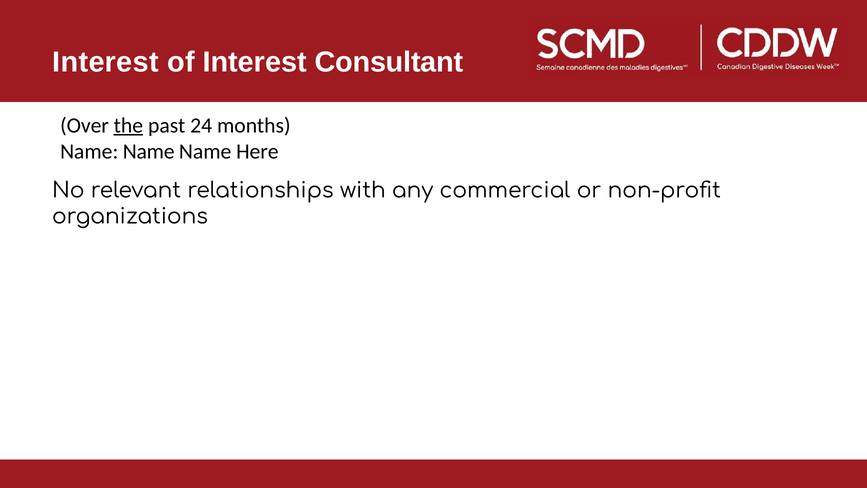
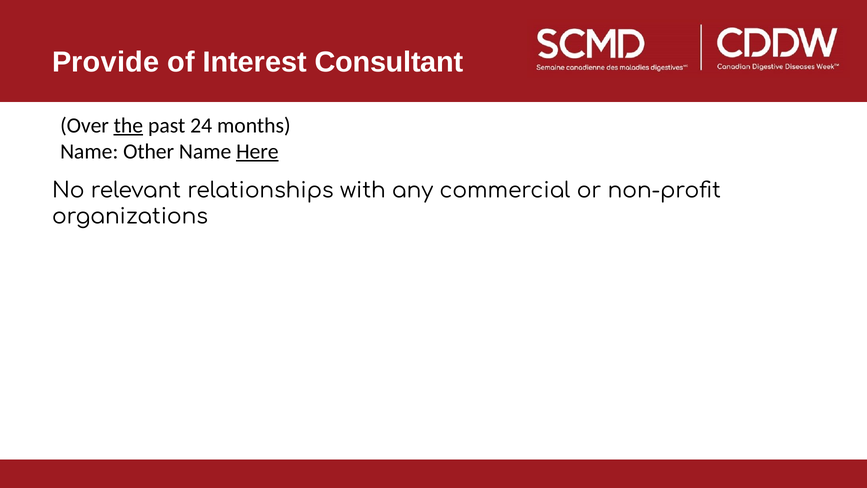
Interest at (106, 62): Interest -> Provide
Name at (149, 151): Name -> Other
Here underline: none -> present
